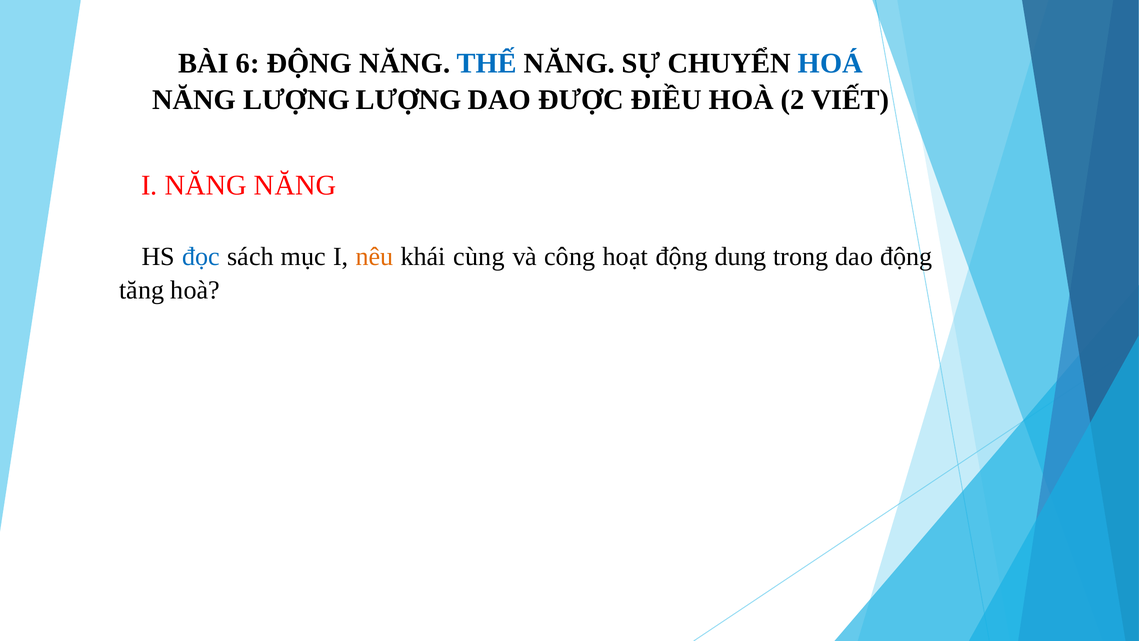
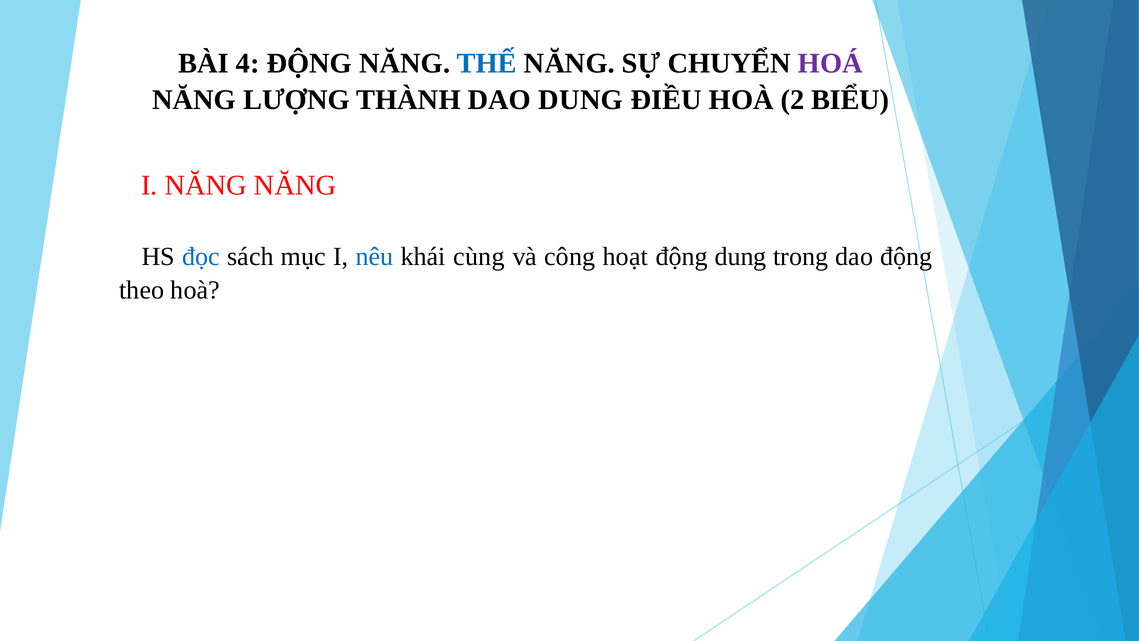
6: 6 -> 4
HOÁ colour: blue -> purple
LƯỢNG LƯỢNG: LƯỢNG -> THÀNH
DAO ĐƯỢC: ĐƯỢC -> DUNG
VIẾT: VIẾT -> BIỂU
nêu colour: orange -> blue
tăng: tăng -> theo
